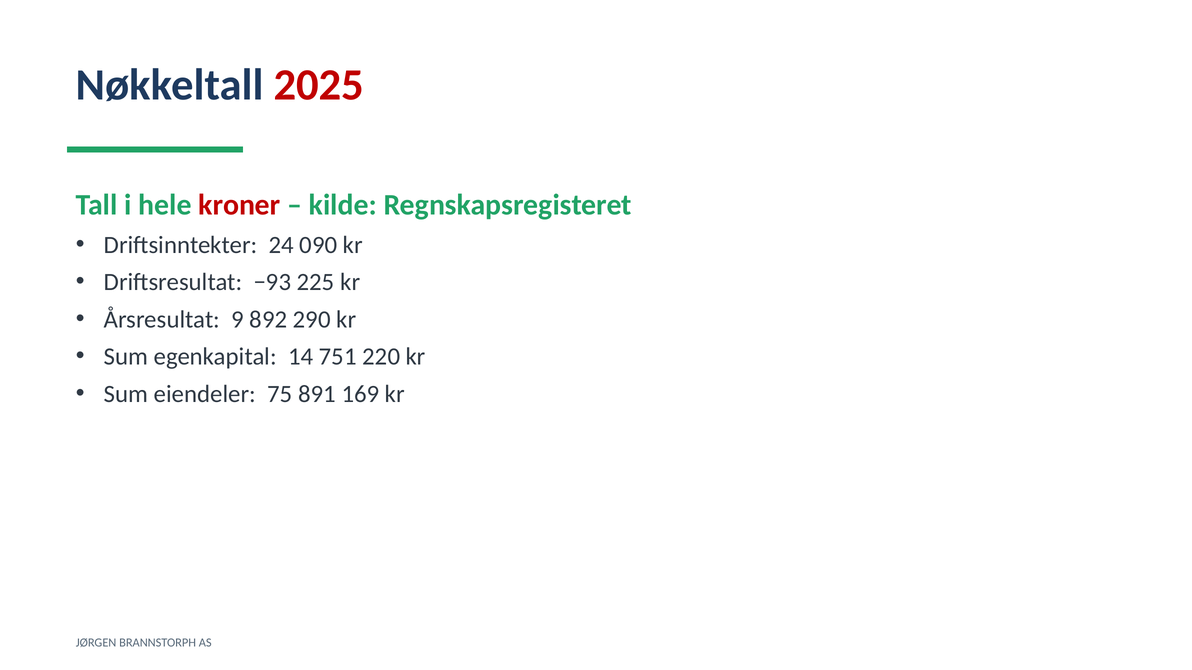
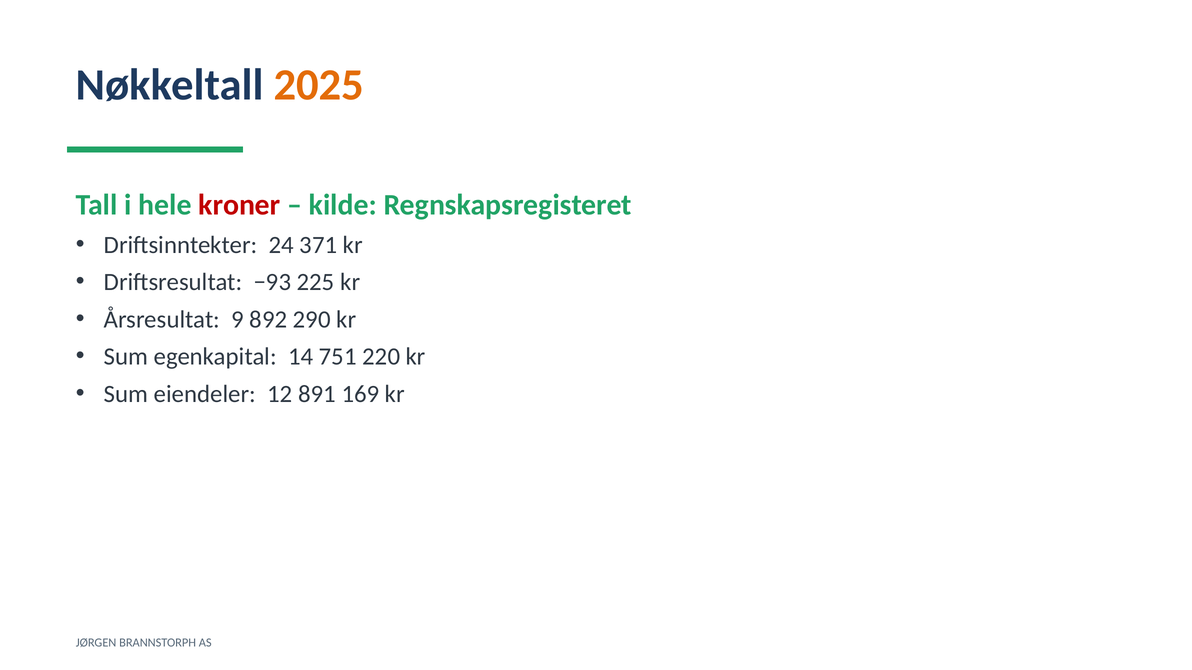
2025 colour: red -> orange
090: 090 -> 371
75: 75 -> 12
